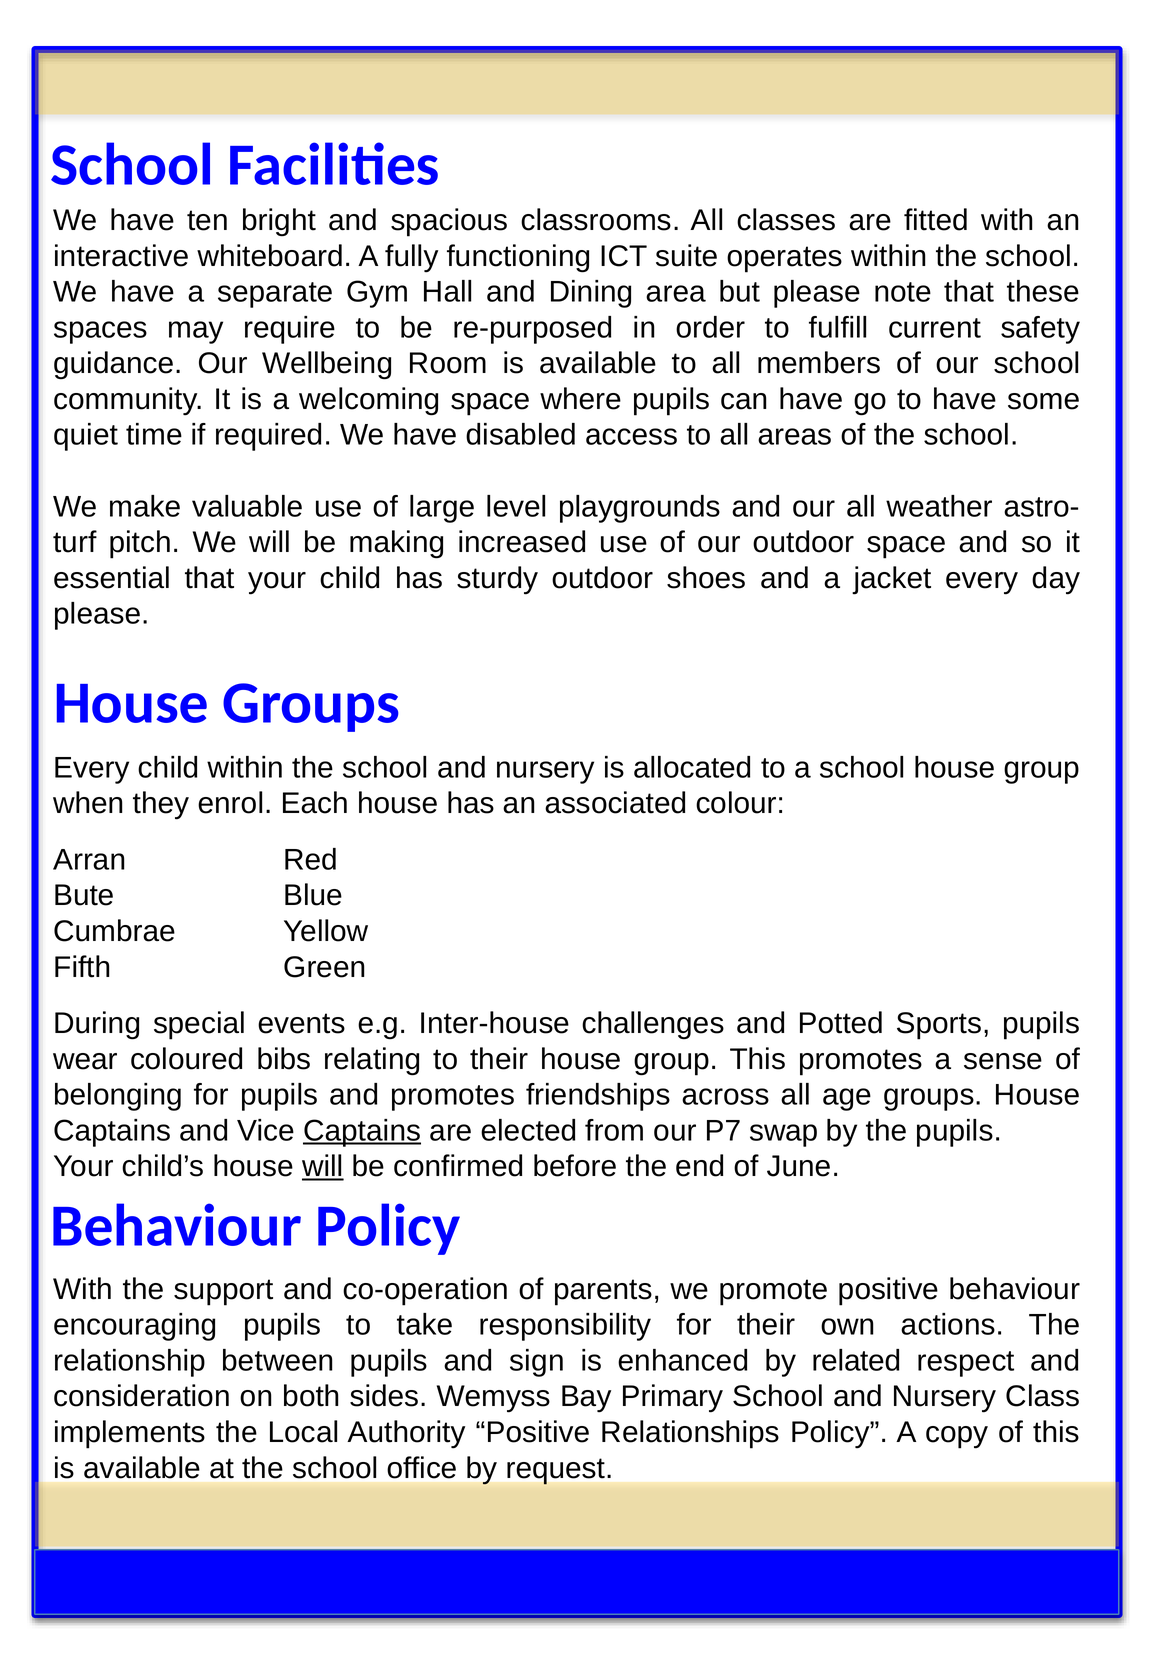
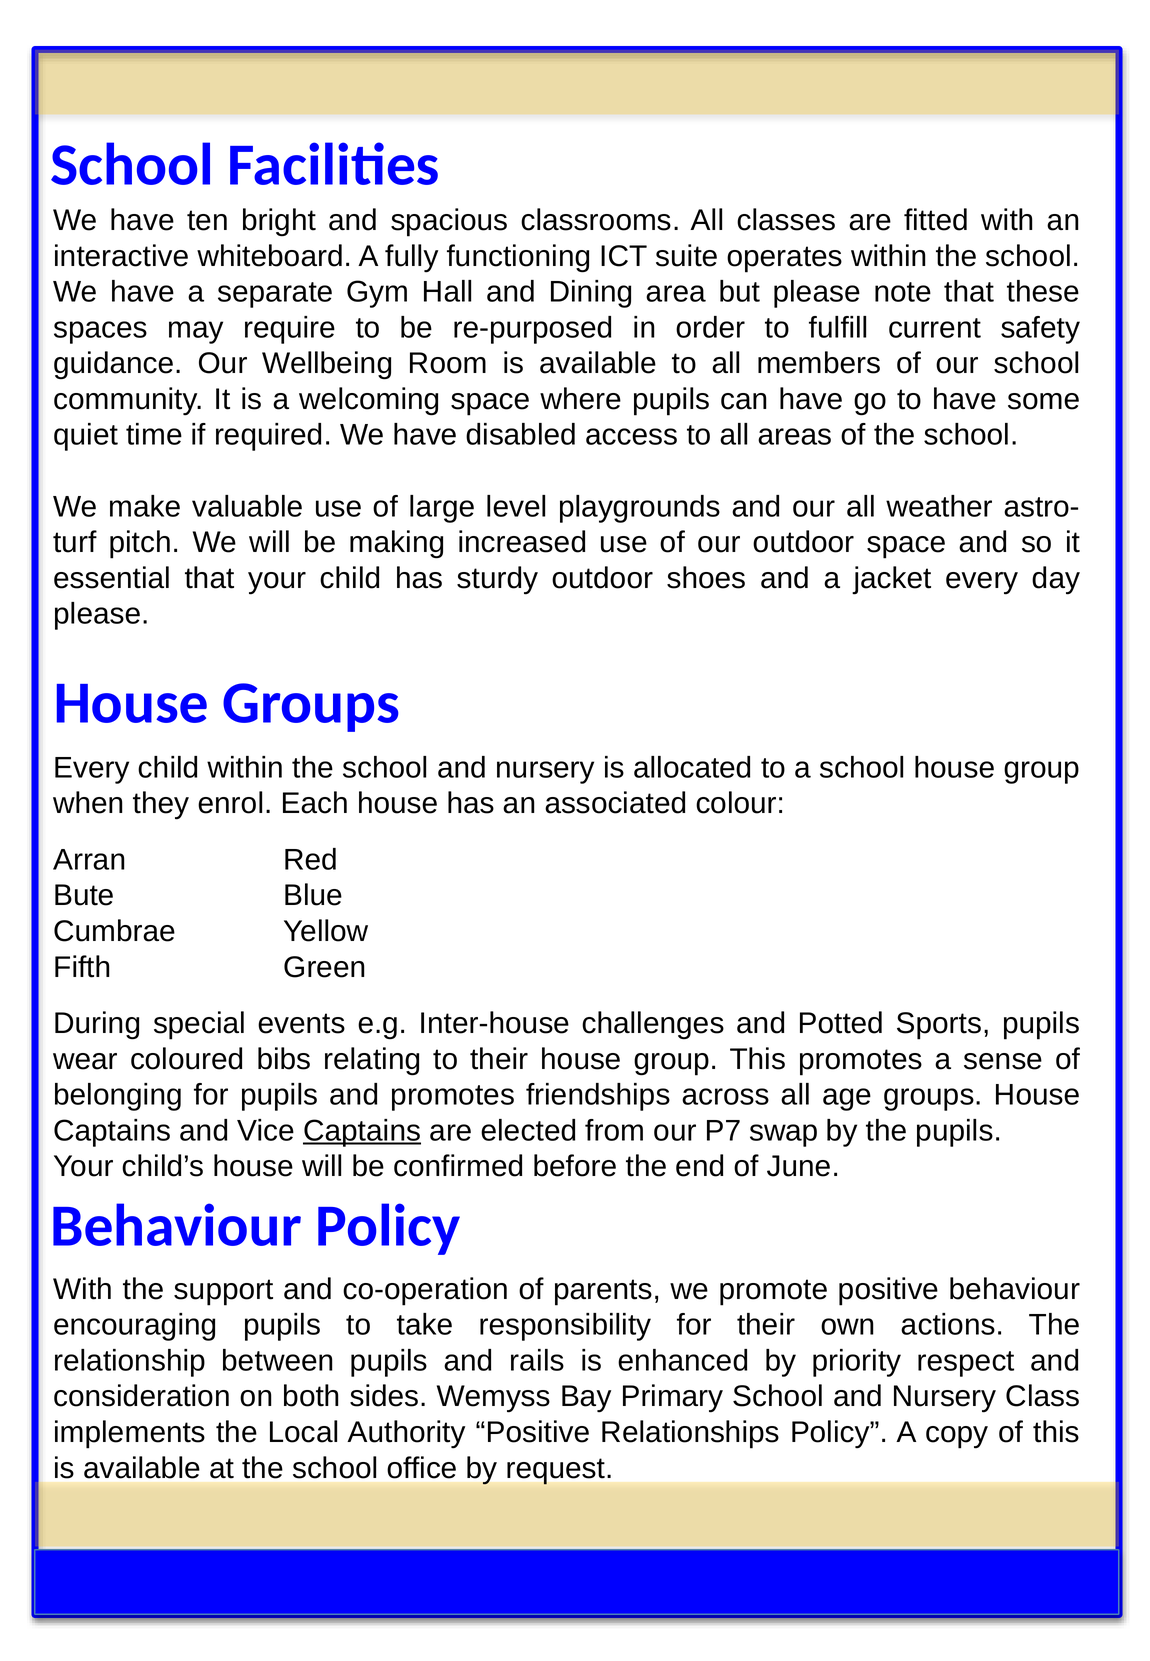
will at (323, 1167) underline: present -> none
sign: sign -> rails
related: related -> priority
